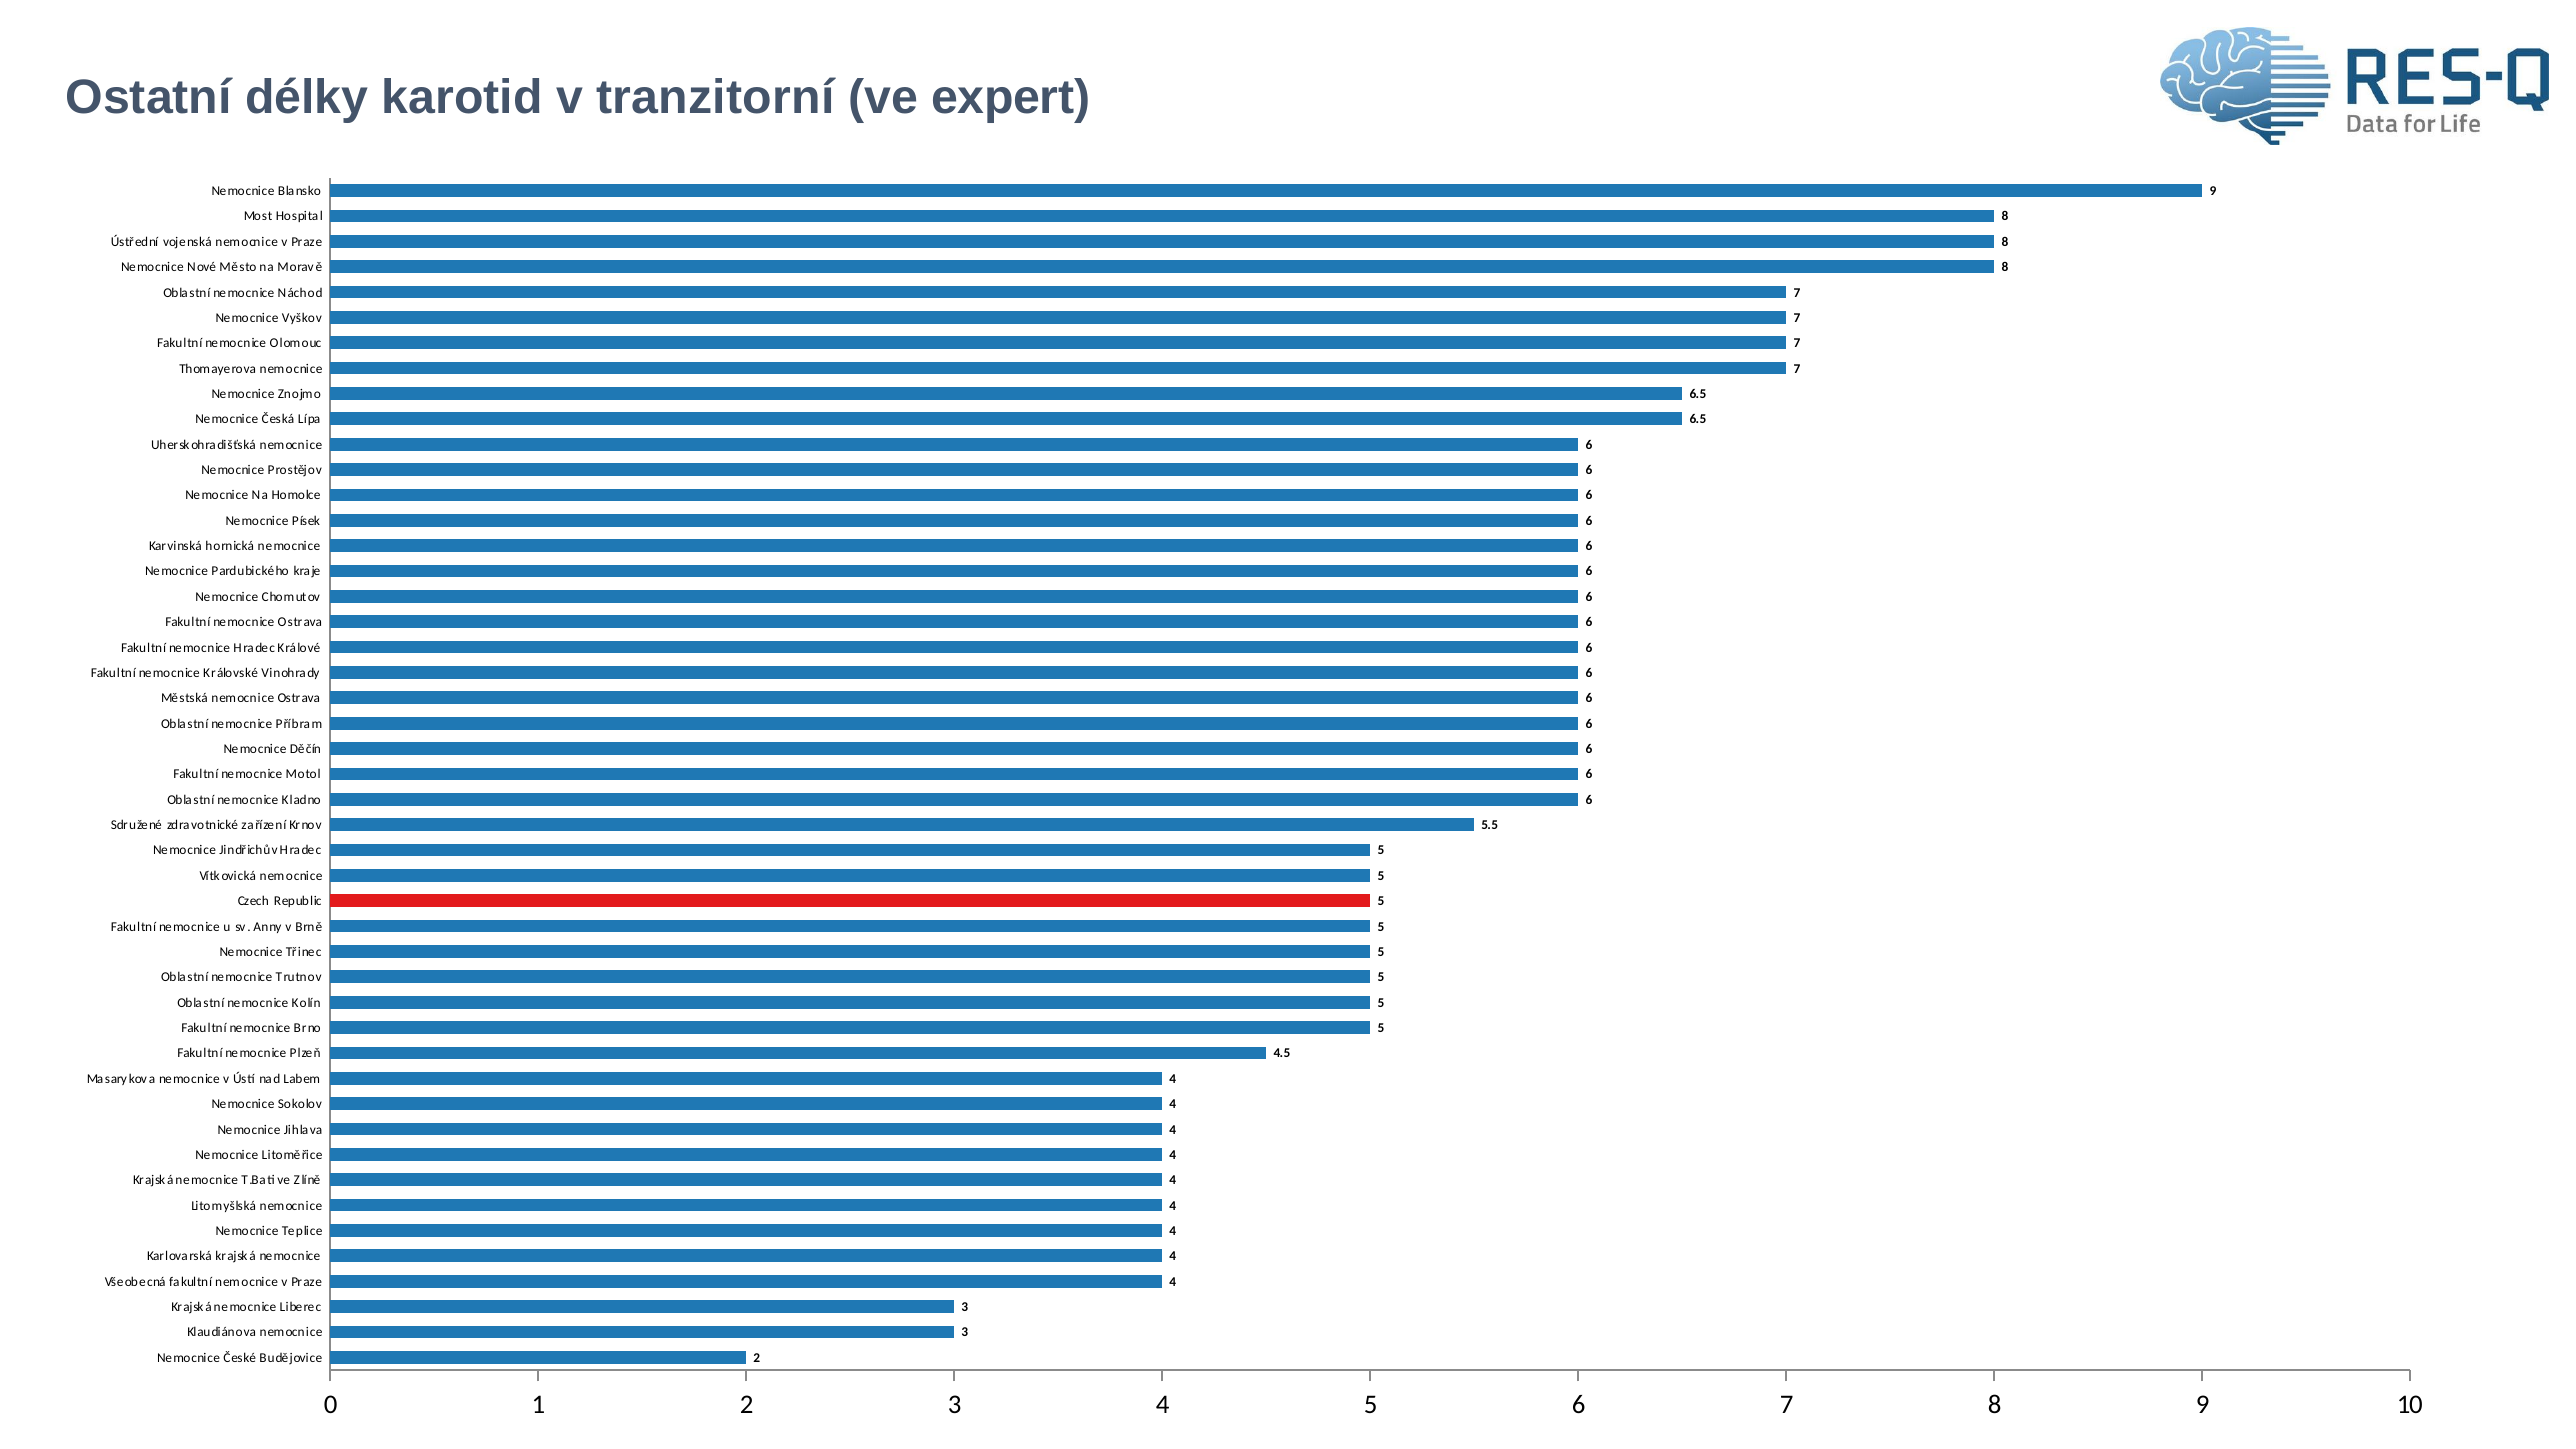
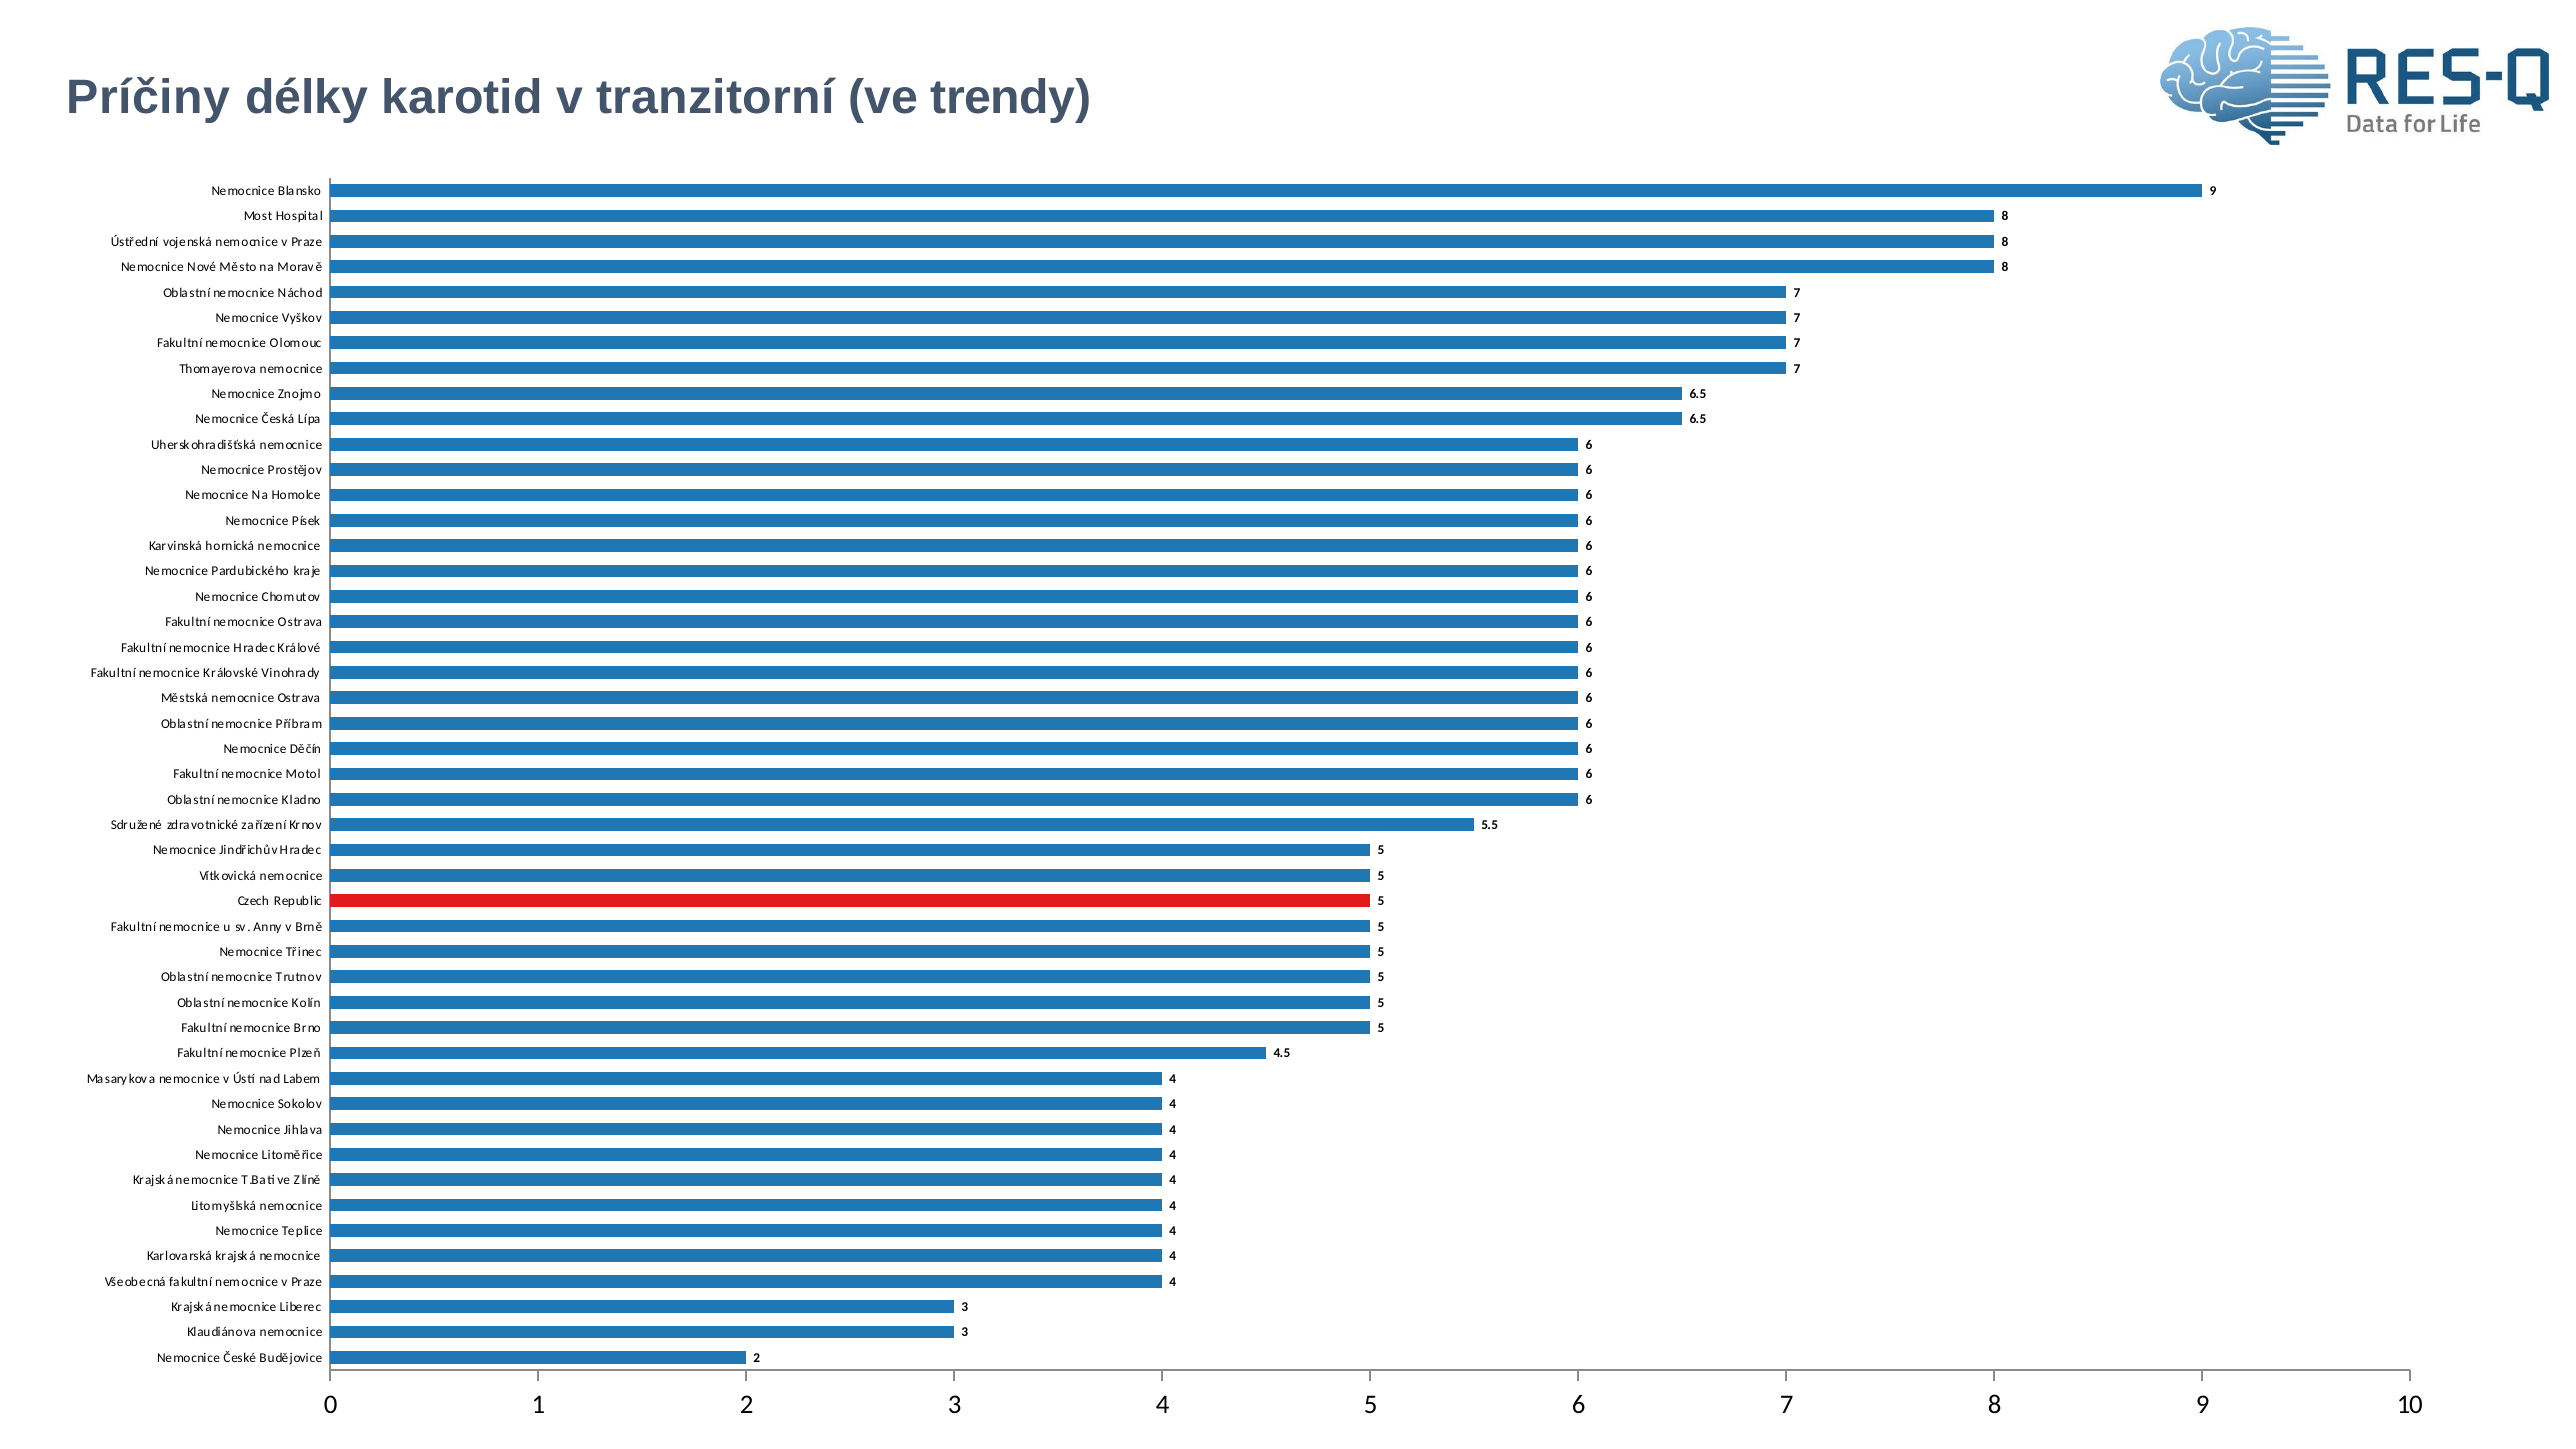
Ostatní: Ostatní -> Príčiny
expert: expert -> trendy
